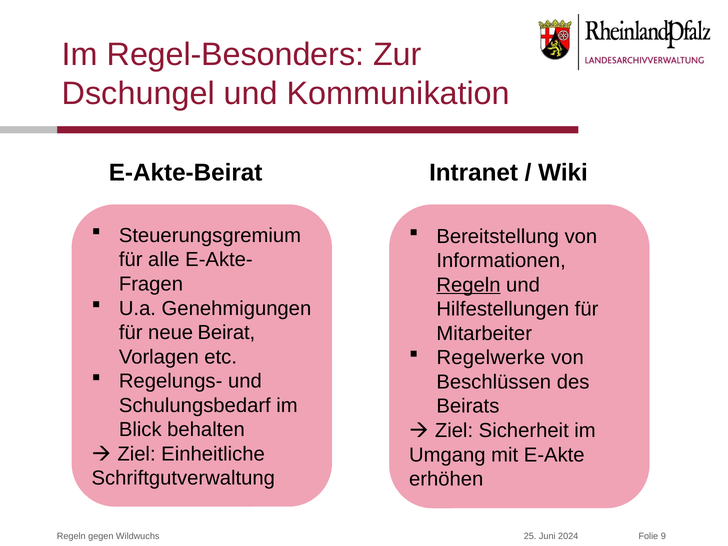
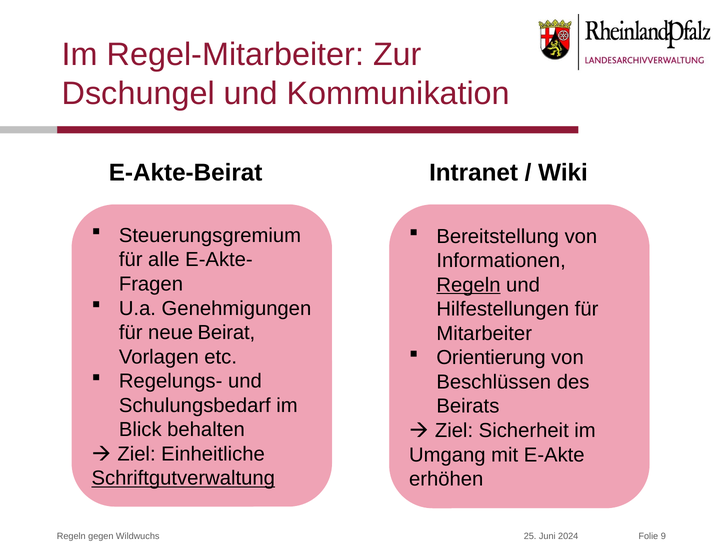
Regel-Besonders: Regel-Besonders -> Regel-Mitarbeiter
Regelwerke: Regelwerke -> Orientierung
Schriftgutverwaltung underline: none -> present
